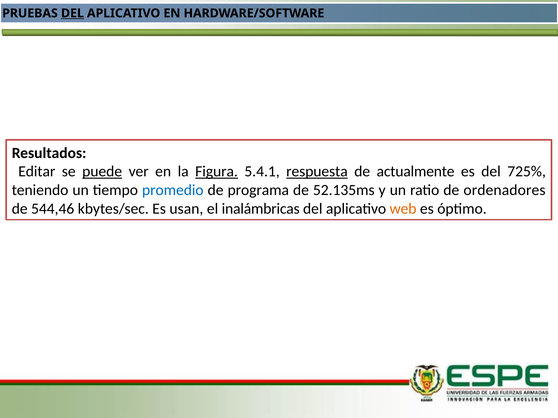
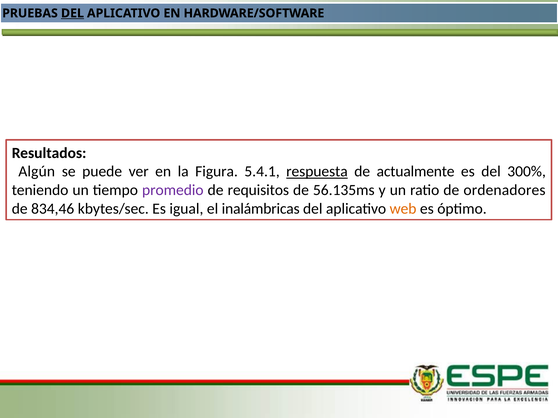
Editar: Editar -> Algún
puede underline: present -> none
Figura underline: present -> none
725%: 725% -> 300%
promedio colour: blue -> purple
programa: programa -> requisitos
52.135ms: 52.135ms -> 56.135ms
544,46: 544,46 -> 834,46
usan: usan -> igual
